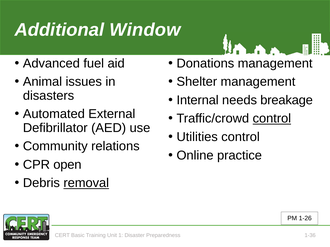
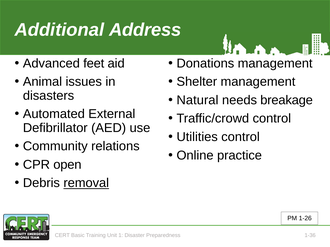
Window: Window -> Address
fuel: fuel -> feet
Internal: Internal -> Natural
control at (272, 119) underline: present -> none
